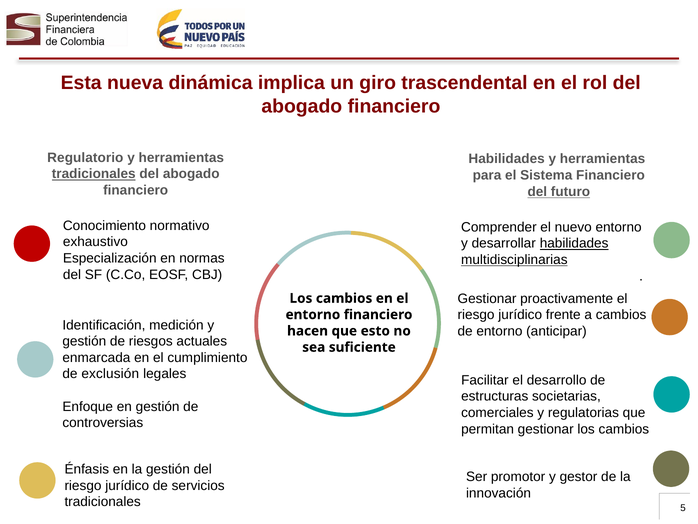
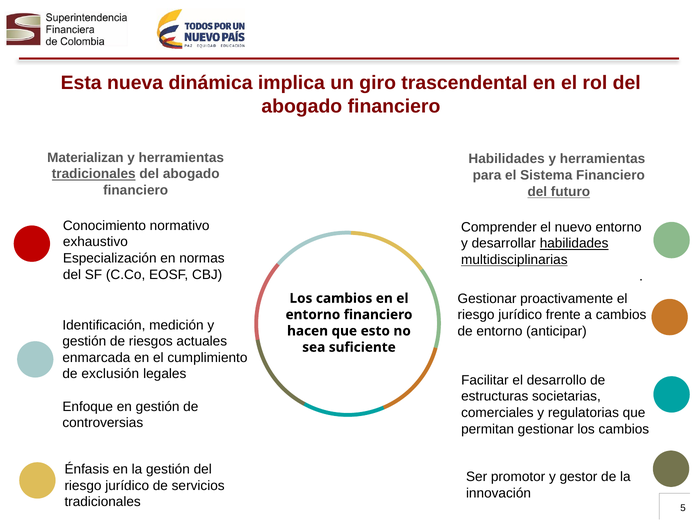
Regulatorio: Regulatorio -> Materializan
